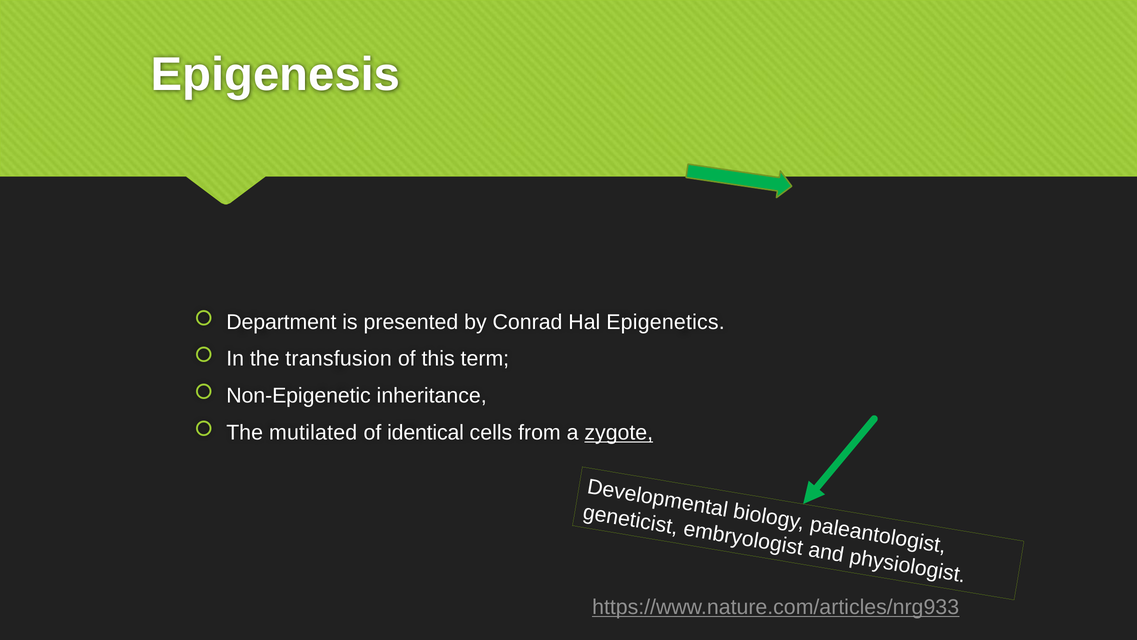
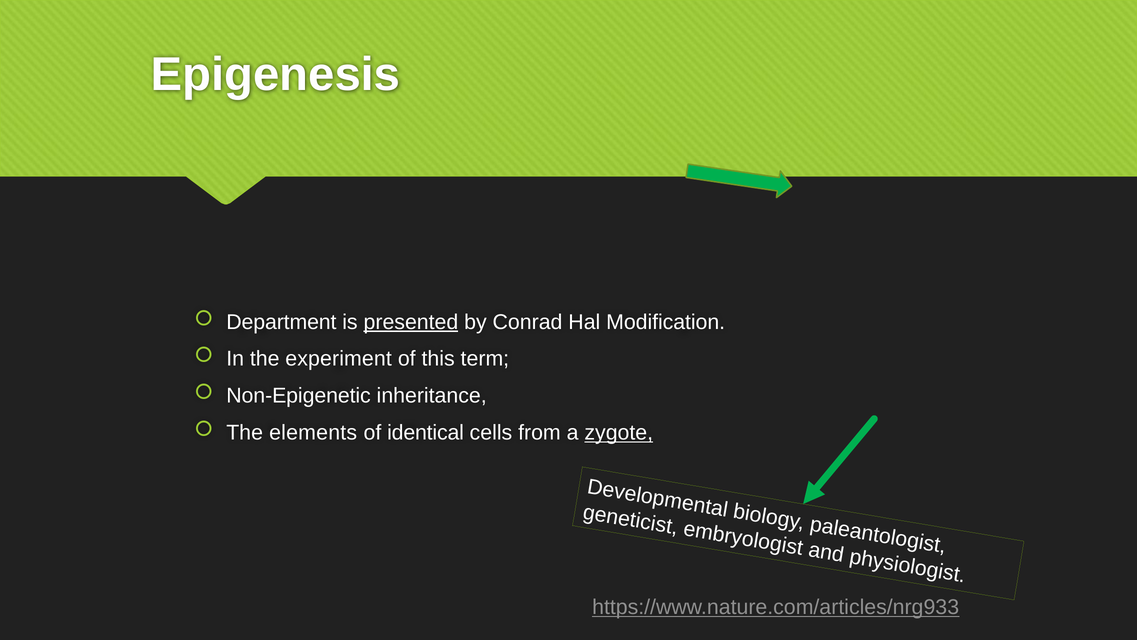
presented underline: none -> present
Epigenetics: Epigenetics -> Modification
transfusion: transfusion -> experiment
mutilated: mutilated -> elements
